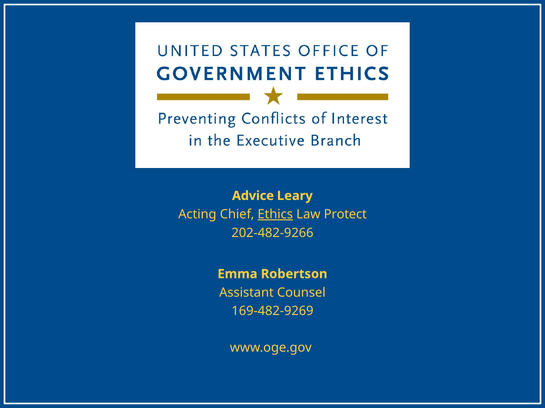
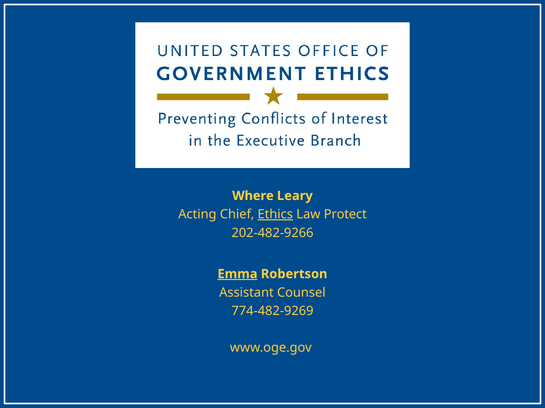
Advice: Advice -> Where
Emma underline: none -> present
169-482-9269: 169-482-9269 -> 774-482-9269
